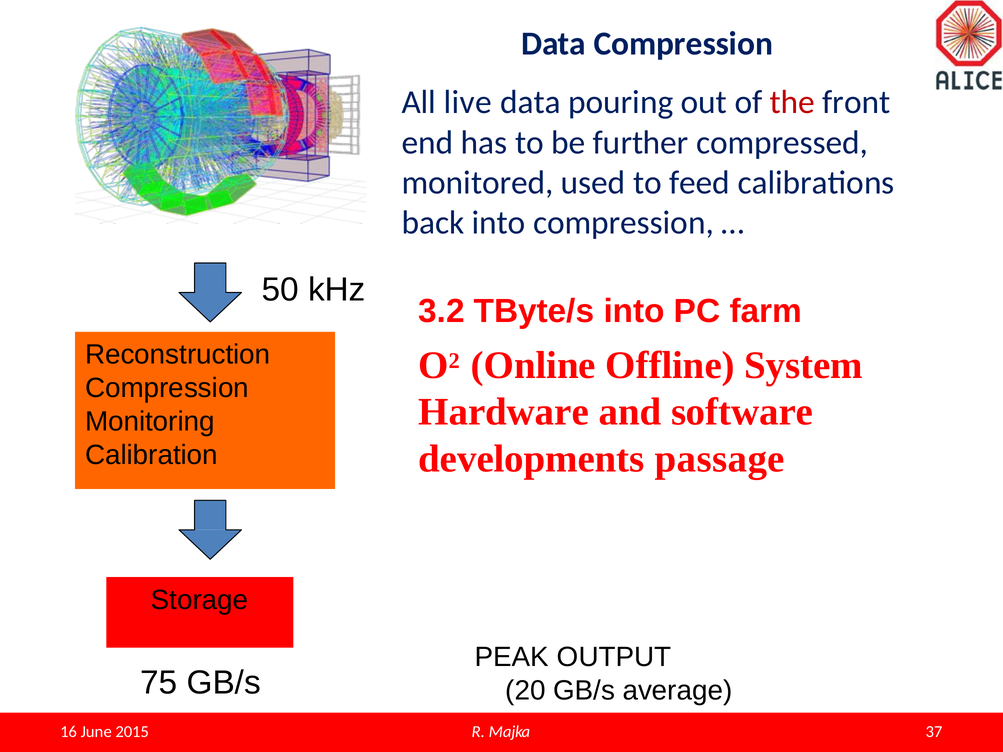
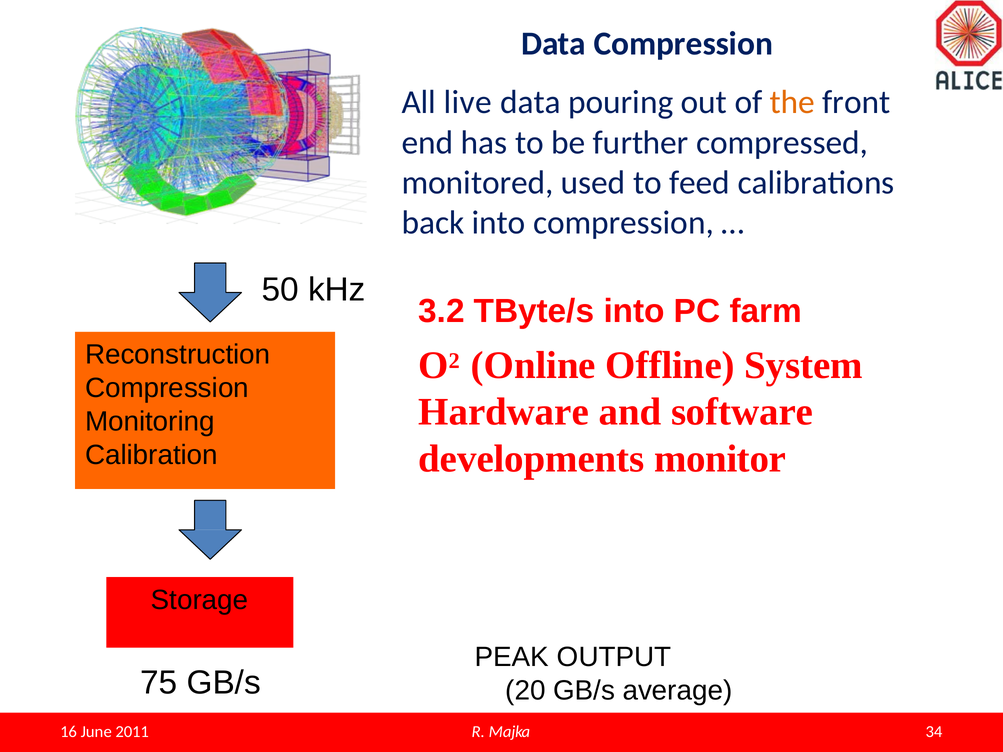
the colour: red -> orange
passage: passage -> monitor
2015: 2015 -> 2011
37: 37 -> 34
